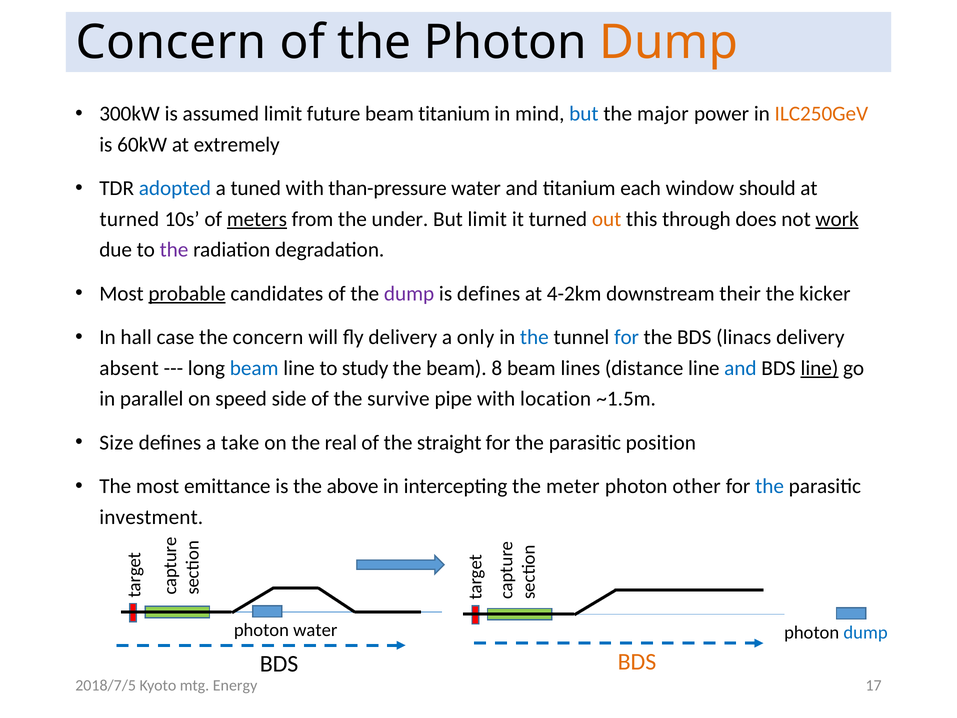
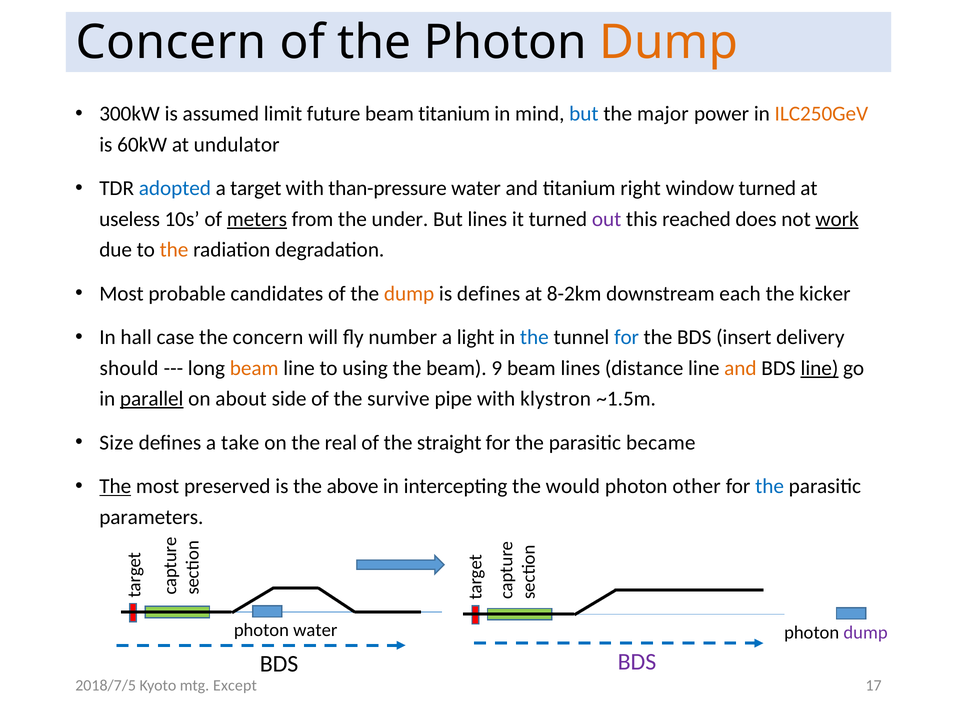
extremely: extremely -> undulator
tuned: tuned -> target
each: each -> right
window should: should -> turned
turned at (129, 219): turned -> useless
But limit: limit -> lines
out colour: orange -> purple
through: through -> reached
the at (174, 250) colour: purple -> orange
probable underline: present -> none
dump at (409, 293) colour: purple -> orange
4-2km: 4-2km -> 8-2km
their: their -> each
fly delivery: delivery -> number
only: only -> light
linacs: linacs -> insert
absent: absent -> should
beam at (254, 368) colour: blue -> orange
study: study -> using
8: 8 -> 9
and at (740, 368) colour: blue -> orange
parallel underline: none -> present
speed: speed -> about
location: location -> klystron
position: position -> became
The at (115, 486) underline: none -> present
emittance: emittance -> preserved
meter: meter -> would
investment: investment -> parameters
dump at (866, 633) colour: blue -> purple
BDS at (637, 662) colour: orange -> purple
Energy: Energy -> Except
